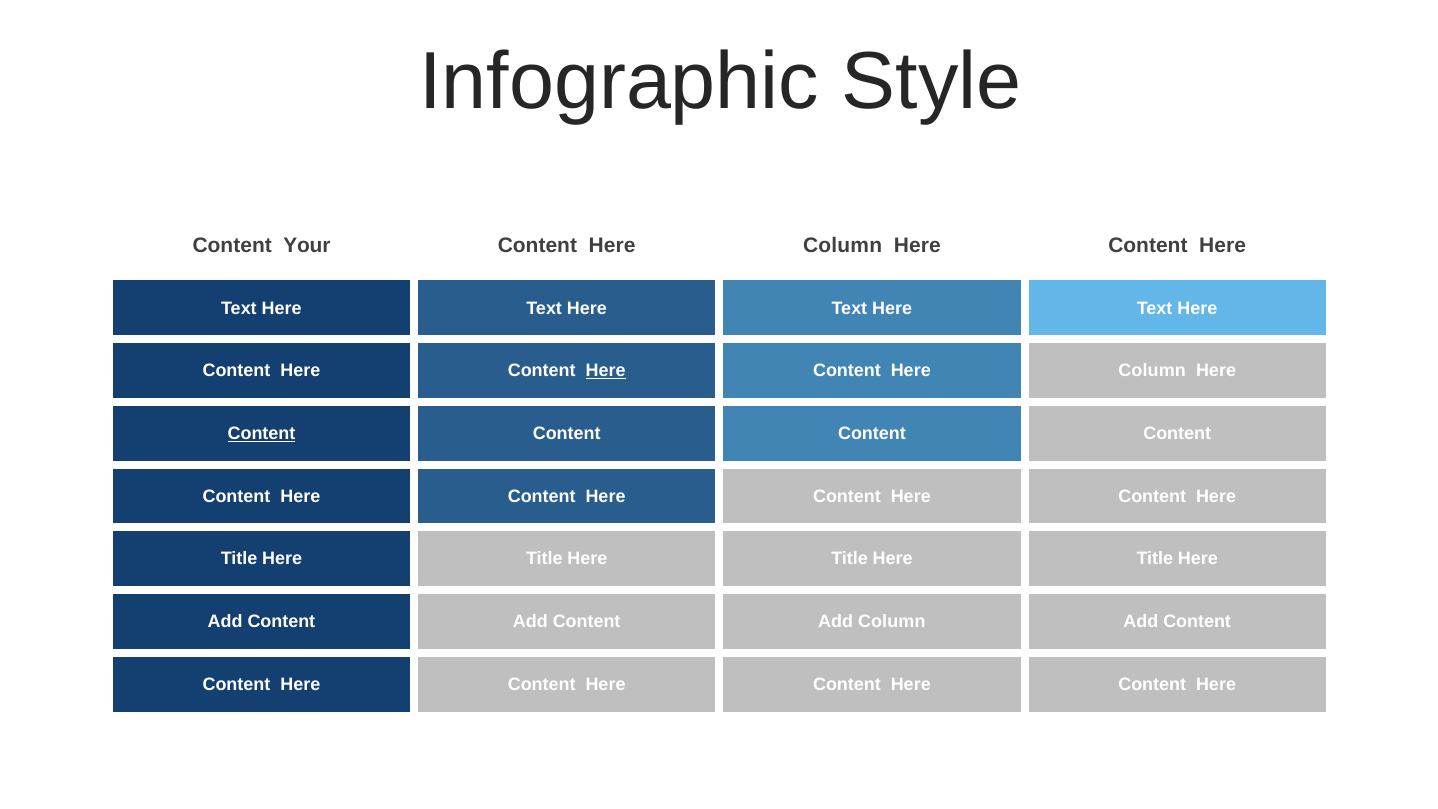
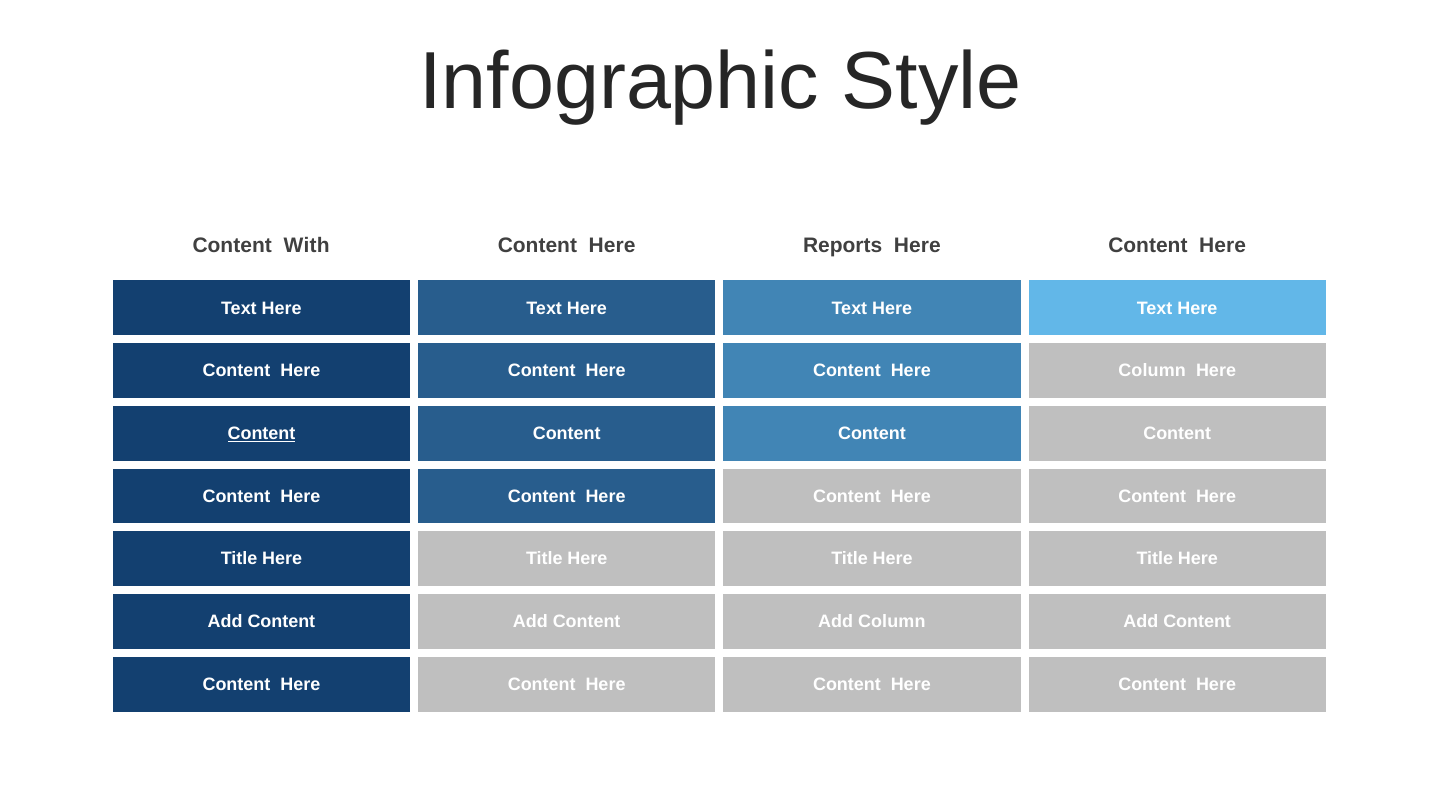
Your: Your -> With
Column at (843, 245): Column -> Reports
Here at (606, 371) underline: present -> none
